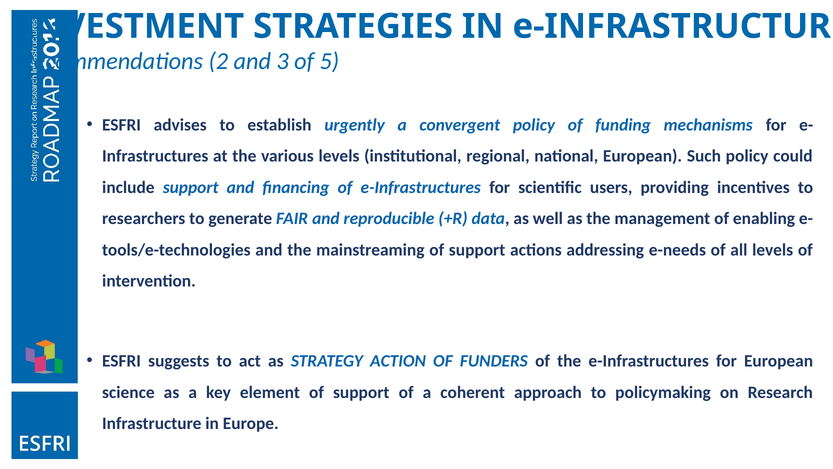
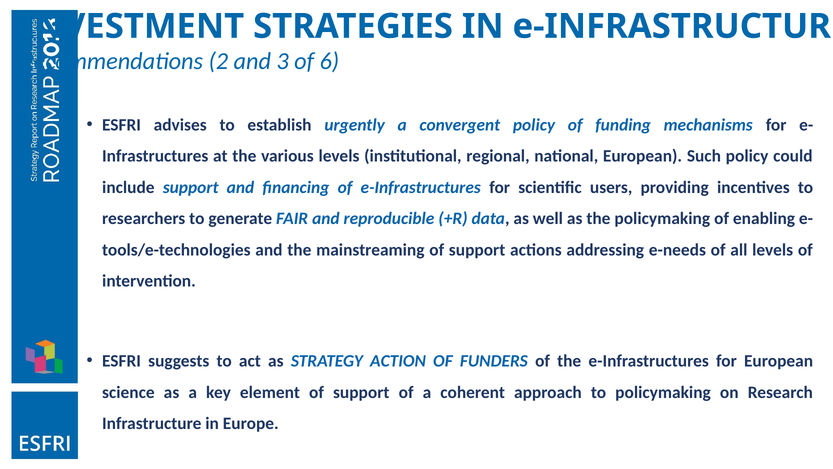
5: 5 -> 6
the management: management -> policymaking
